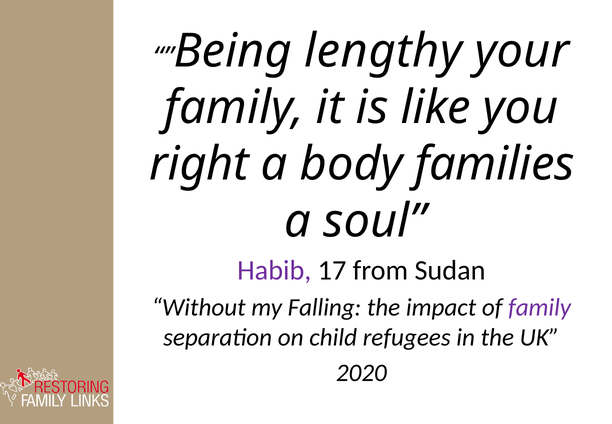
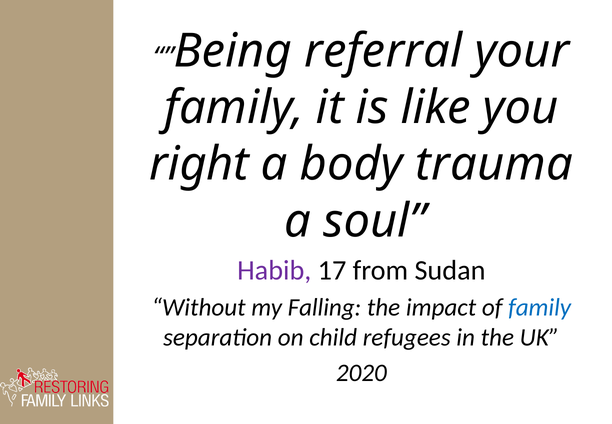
lengthy: lengthy -> referral
families: families -> trauma
family at (540, 307) colour: purple -> blue
